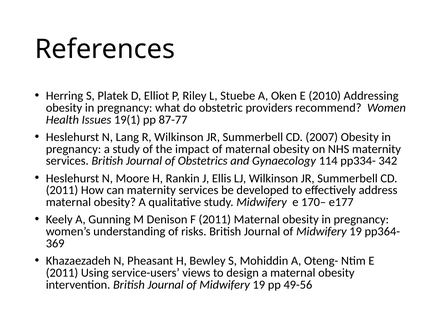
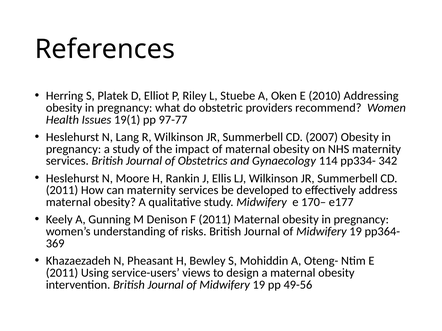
87-77: 87-77 -> 97-77
